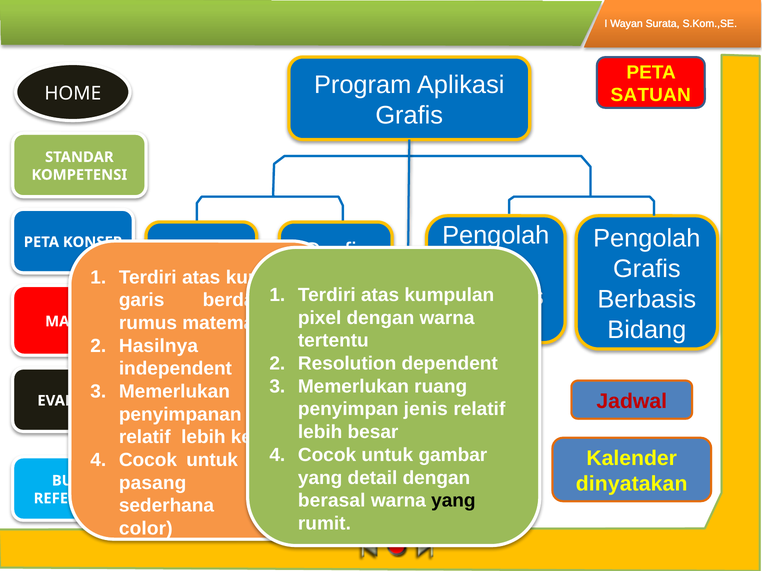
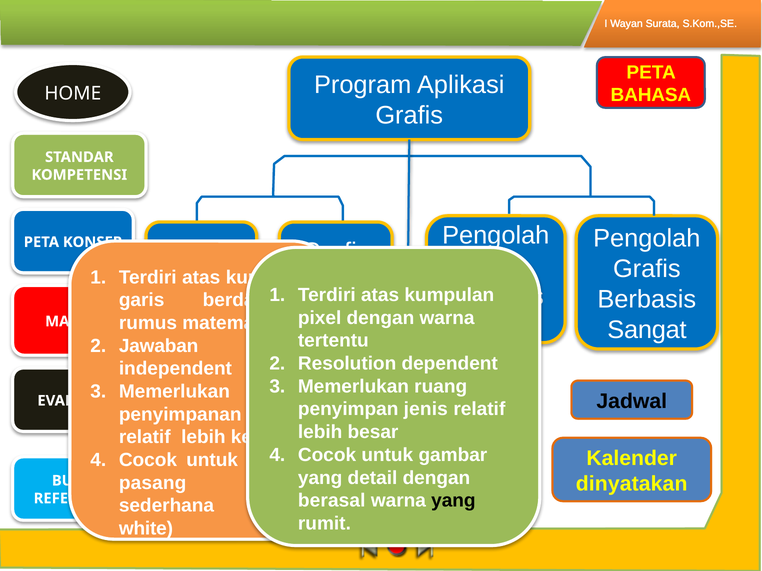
SATUAN: SATUAN -> BAHASA
Bidang: Bidang -> Sangat
Hasilnya: Hasilnya -> Jawaban
Jadwal colour: red -> black
color: color -> white
